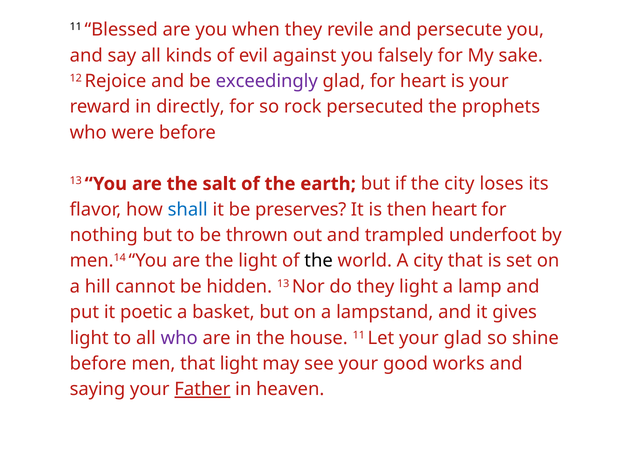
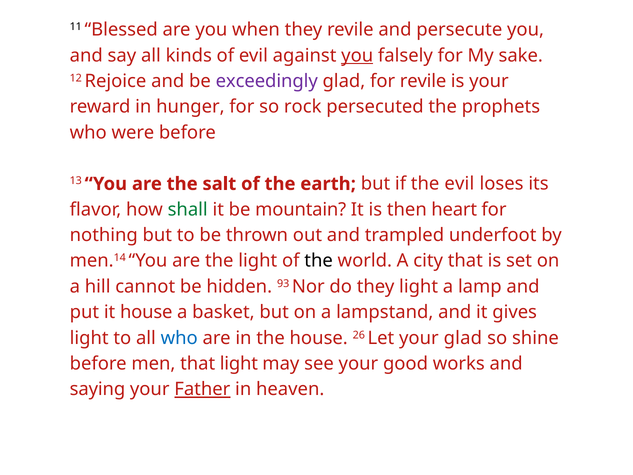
you at (357, 55) underline: none -> present
for heart: heart -> revile
directly: directly -> hunger
the city: city -> evil
shall colour: blue -> green
preserves: preserves -> mountain
hidden 13: 13 -> 93
it poetic: poetic -> house
who at (179, 338) colour: purple -> blue
house 11: 11 -> 26
